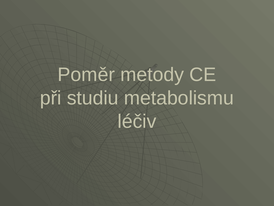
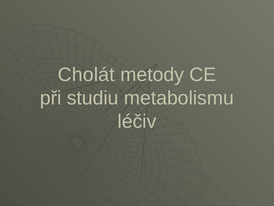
Poměr: Poměr -> Cholát
